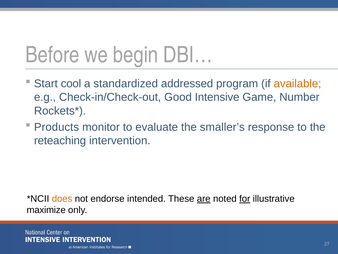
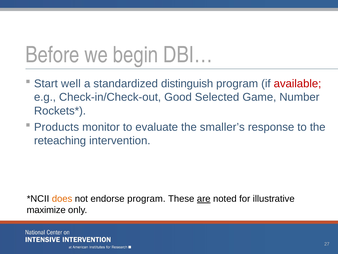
cool: cool -> well
addressed: addressed -> distinguish
available colour: orange -> red
Intensive: Intensive -> Selected
endorse intended: intended -> program
for underline: present -> none
